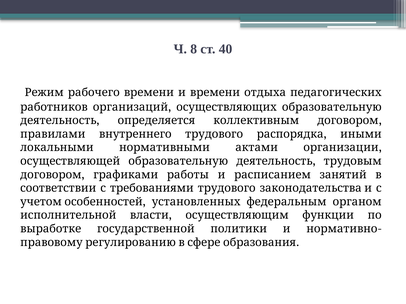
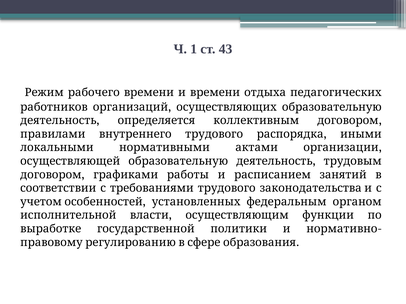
8: 8 -> 1
40: 40 -> 43
